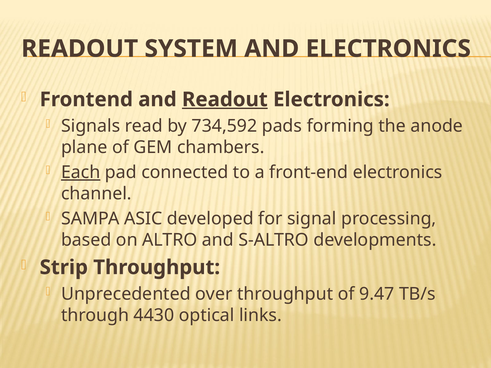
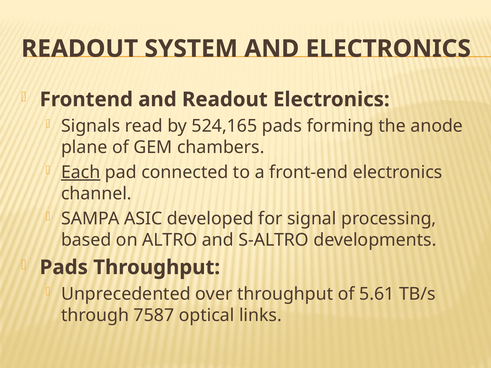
Readout at (225, 100) underline: present -> none
734,592: 734,592 -> 524,165
Strip at (64, 268): Strip -> Pads
9.47: 9.47 -> 5.61
4430: 4430 -> 7587
